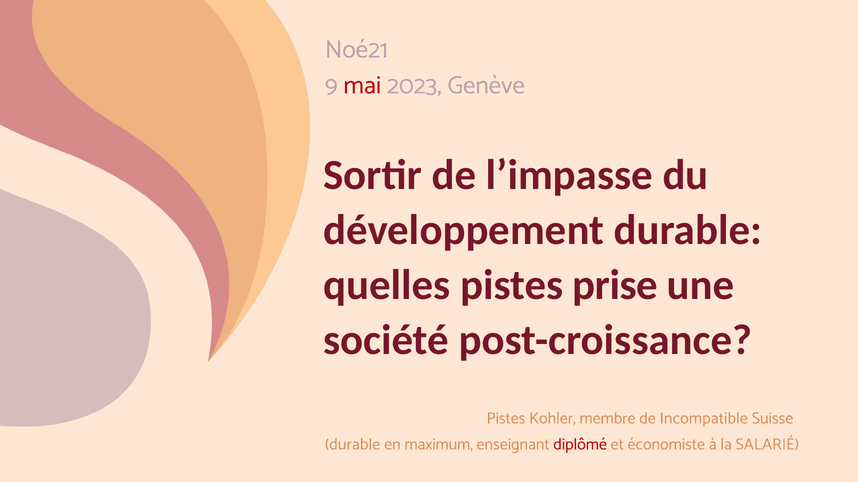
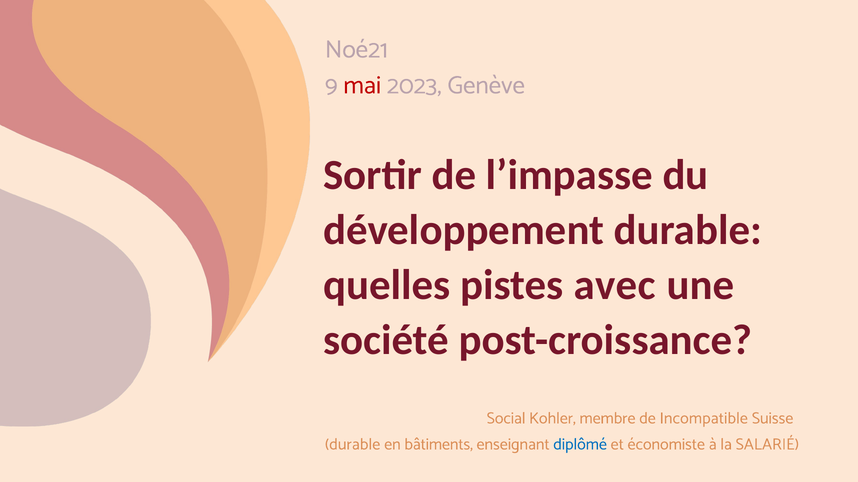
prise: prise -> avec
Pistes at (506, 419): Pistes -> Social
maximum: maximum -> bâtiments
diplômé colour: red -> blue
